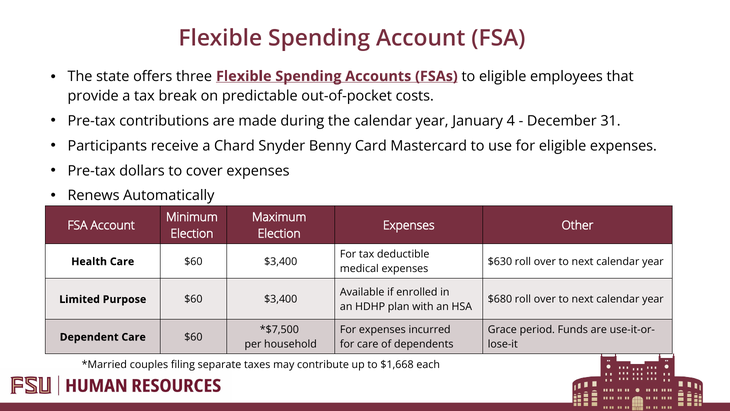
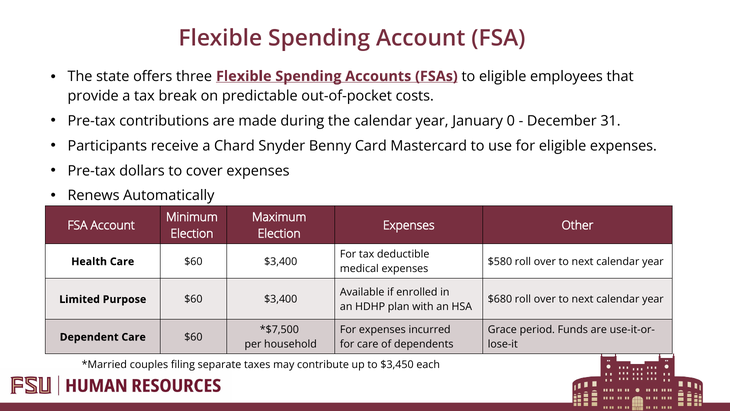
4: 4 -> 0
$630: $630 -> $580
$1,668: $1,668 -> $3,450
